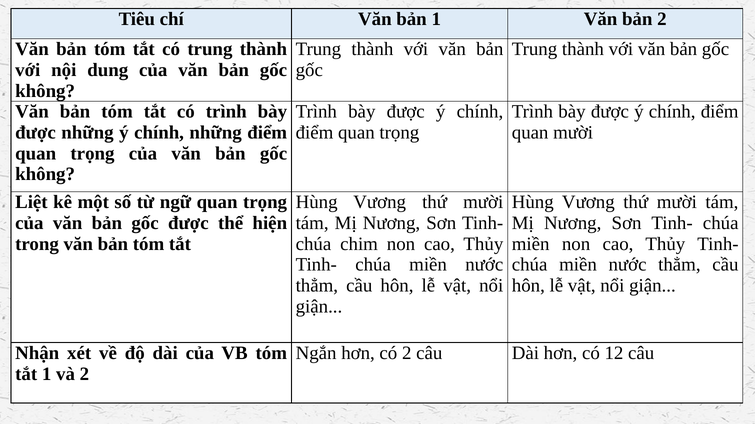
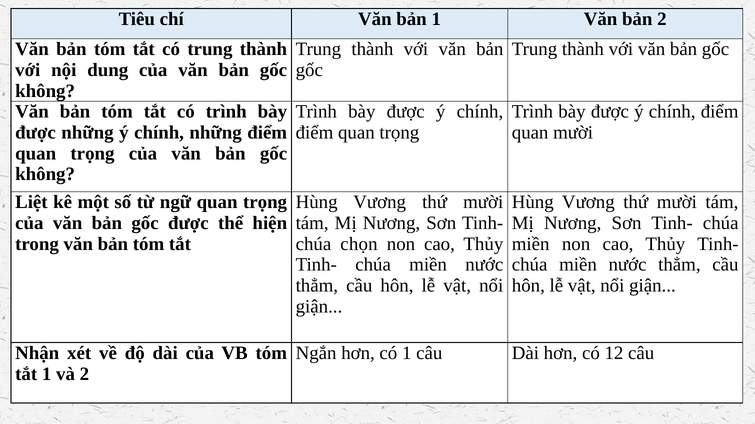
chim: chim -> chọn
có 2: 2 -> 1
